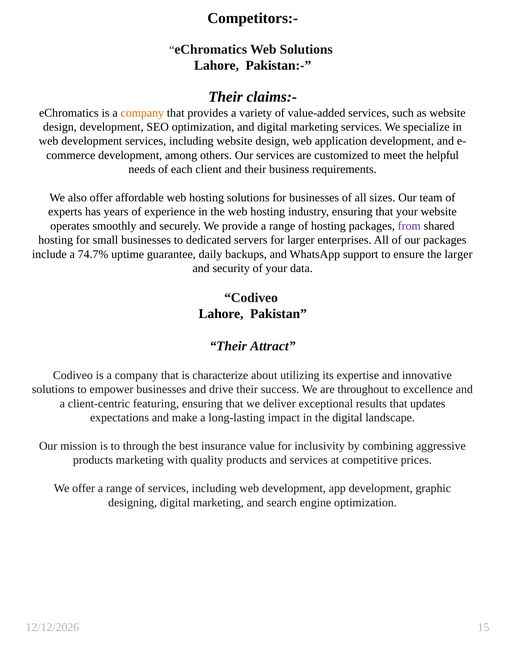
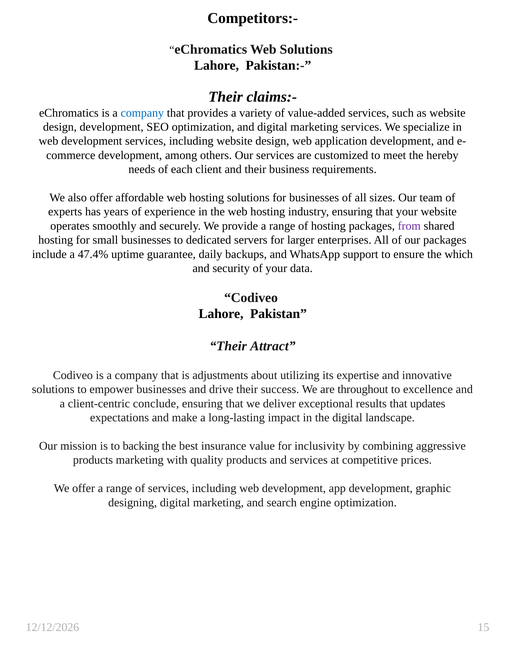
company at (142, 113) colour: orange -> blue
helpful: helpful -> hereby
74.7%: 74.7% -> 47.4%
the larger: larger -> which
characterize: characterize -> adjustments
featuring: featuring -> conclude
through: through -> backing
